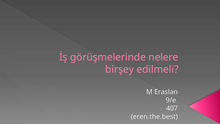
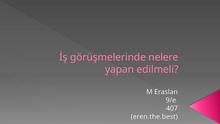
birşey: birşey -> yapan
